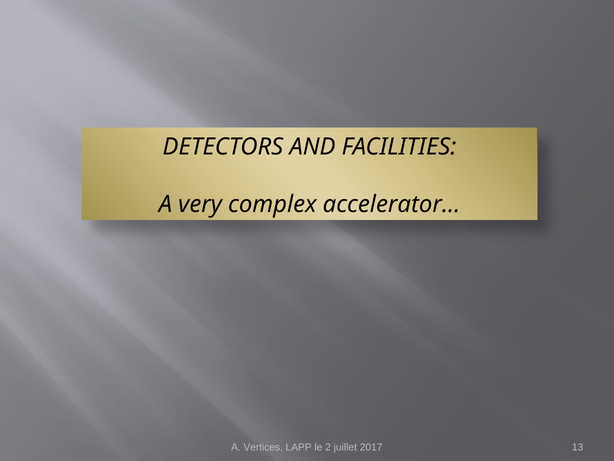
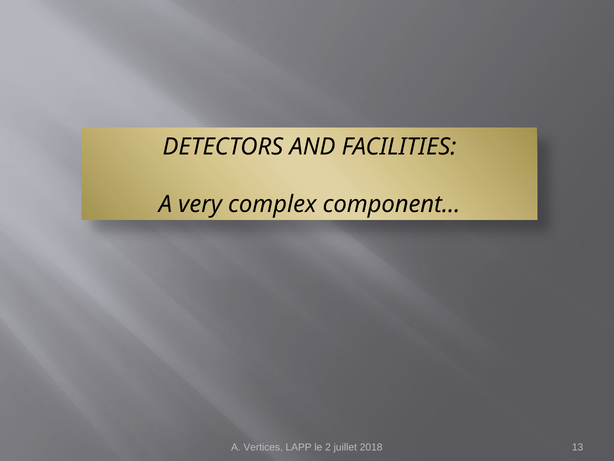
accelerator…: accelerator… -> component…
2017: 2017 -> 2018
